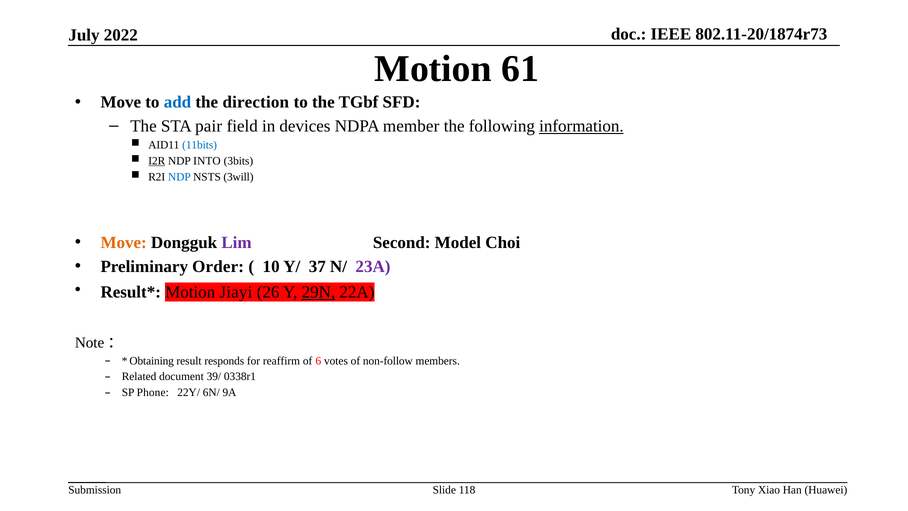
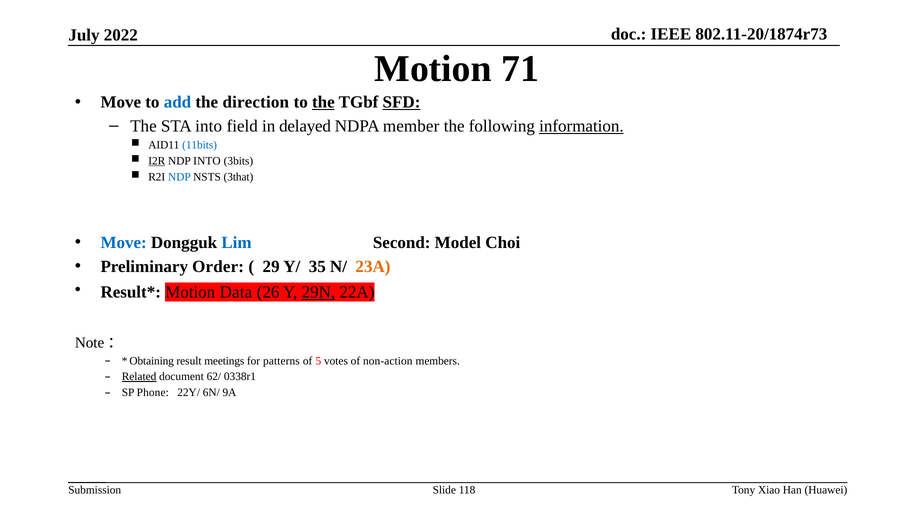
61: 61 -> 71
the at (323, 102) underline: none -> present
SFD underline: none -> present
STA pair: pair -> into
devices: devices -> delayed
3will: 3will -> 3that
Move at (124, 243) colour: orange -> blue
Lim colour: purple -> blue
10: 10 -> 29
37: 37 -> 35
23A colour: purple -> orange
Jiayi: Jiayi -> Data
responds: responds -> meetings
reaffirm: reaffirm -> patterns
6: 6 -> 5
non-follow: non-follow -> non-action
Related underline: none -> present
39/: 39/ -> 62/
